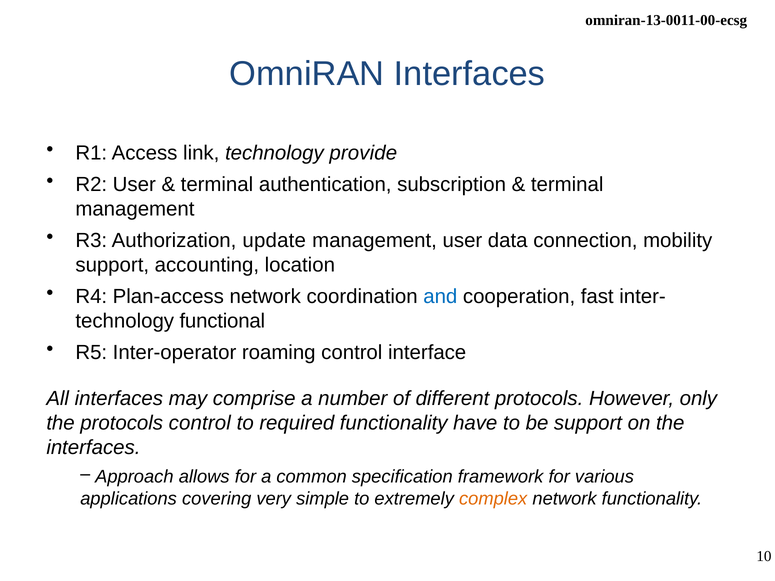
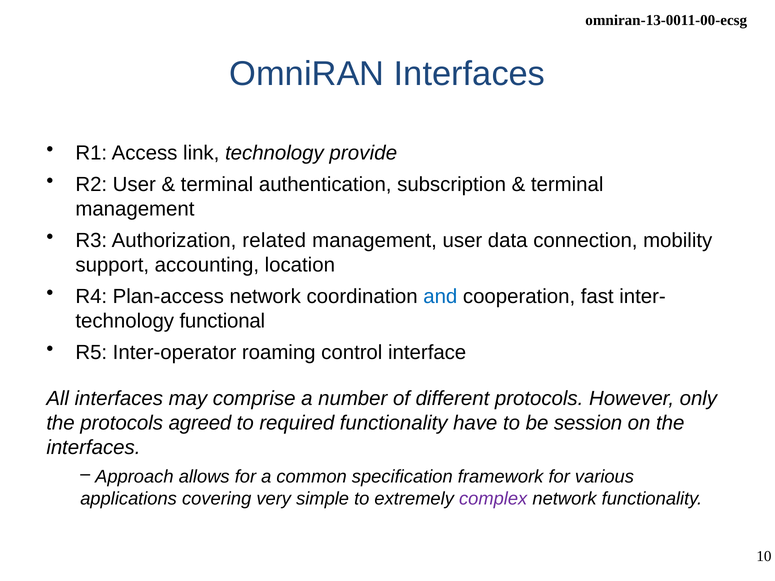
update: update -> related
protocols control: control -> agreed
be support: support -> session
complex colour: orange -> purple
